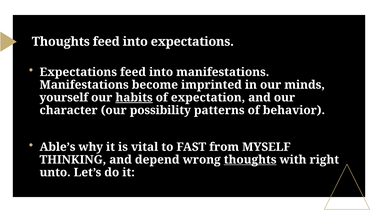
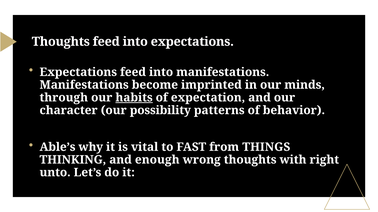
yourself: yourself -> through
MYSELF: MYSELF -> THINGS
depend: depend -> enough
thoughts at (250, 160) underline: present -> none
